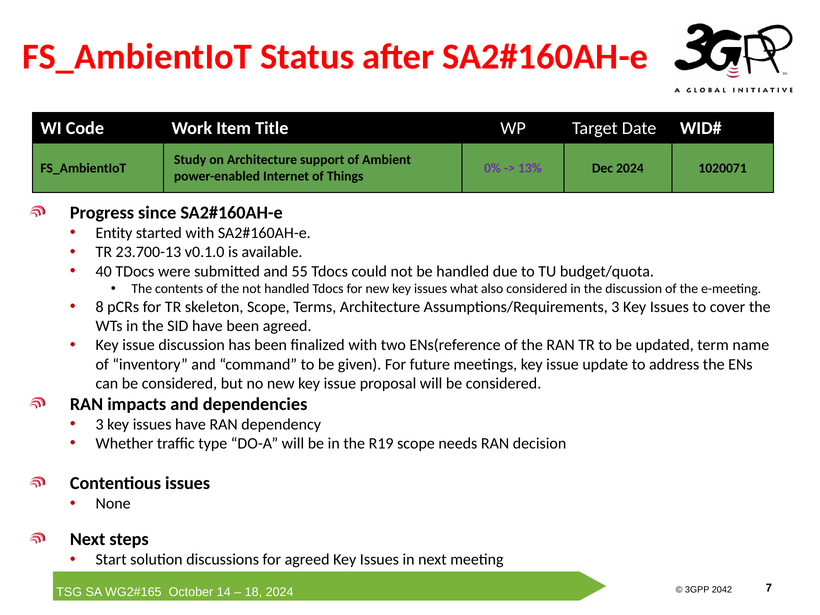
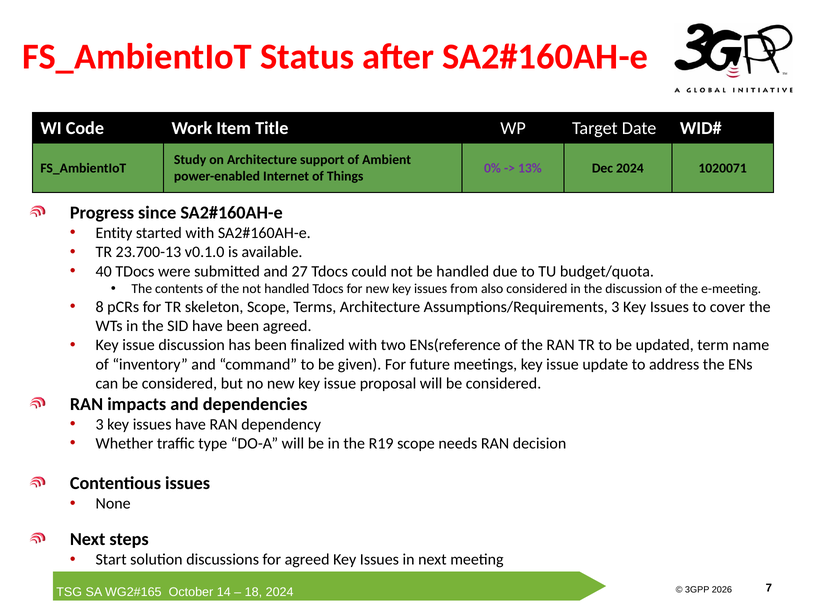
55: 55 -> 27
what: what -> from
2042: 2042 -> 2026
